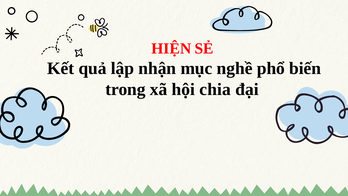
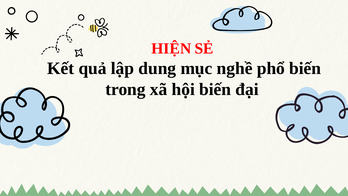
nhận: nhận -> dung
hội chia: chia -> biến
